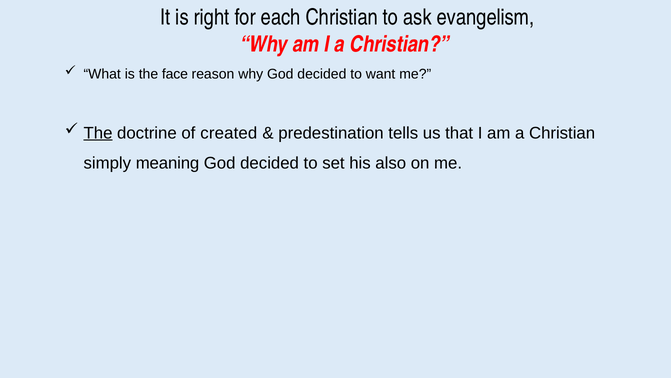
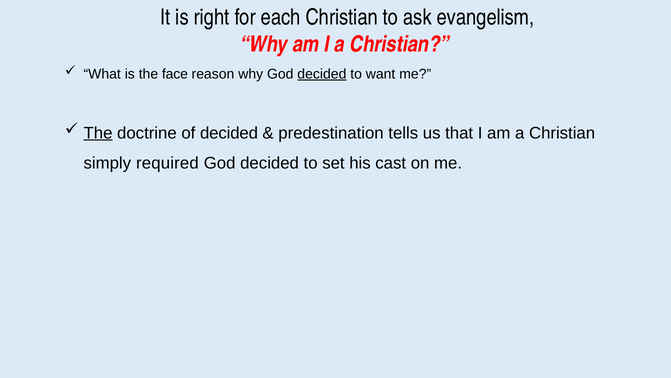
decided at (322, 74) underline: none -> present
of created: created -> decided
meaning: meaning -> required
also: also -> cast
